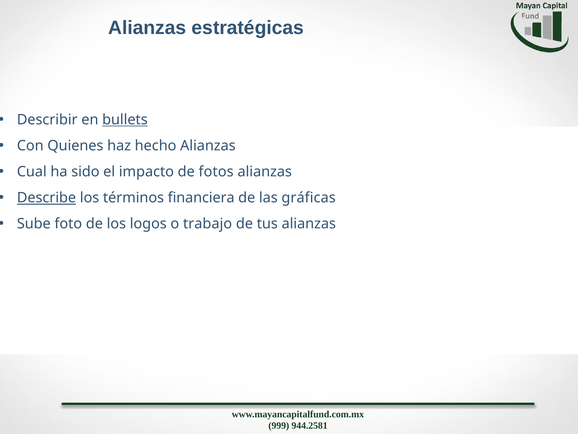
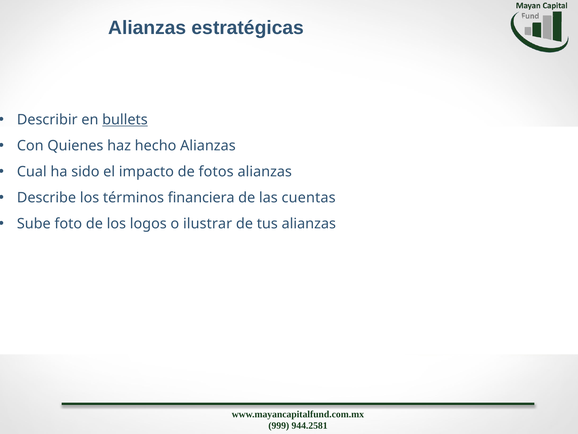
Describe underline: present -> none
gráficas: gráficas -> cuentas
trabajo: trabajo -> ilustrar
